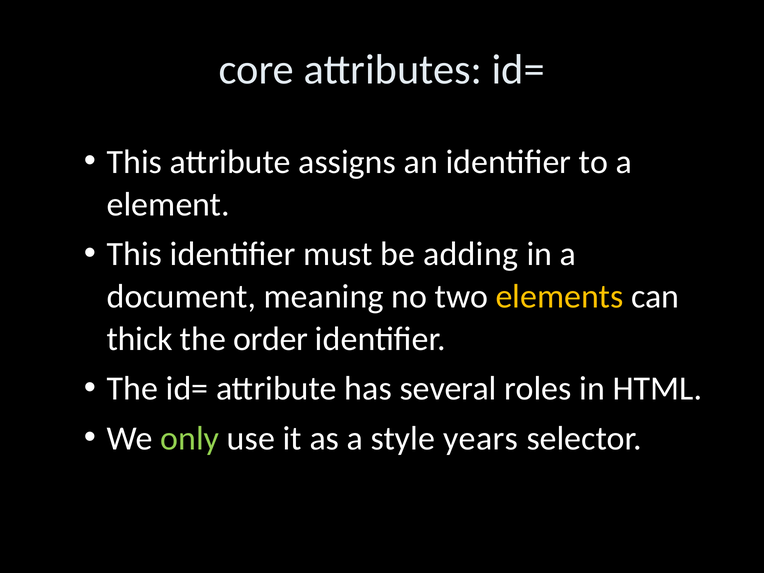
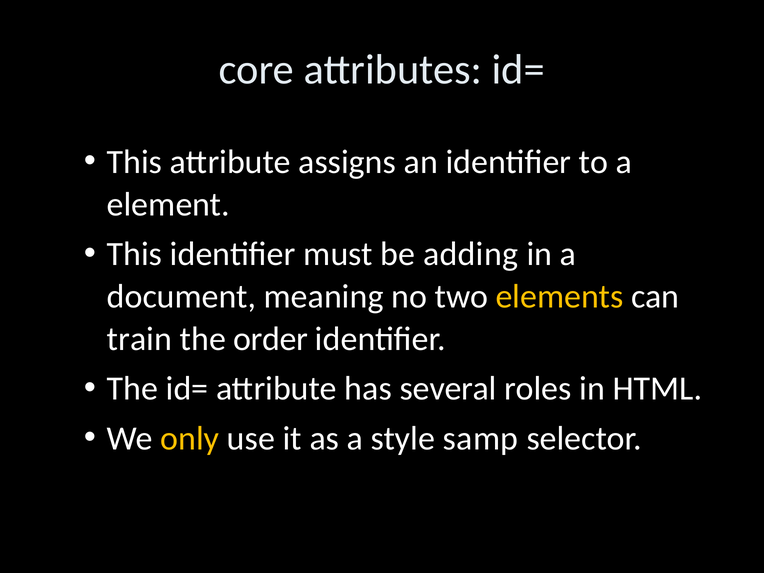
thick: thick -> train
only colour: light green -> yellow
years: years -> samp
